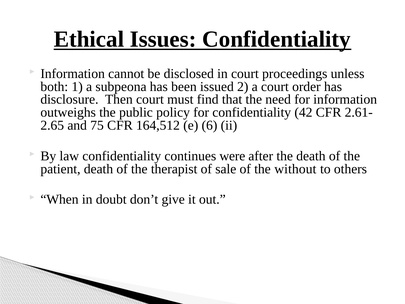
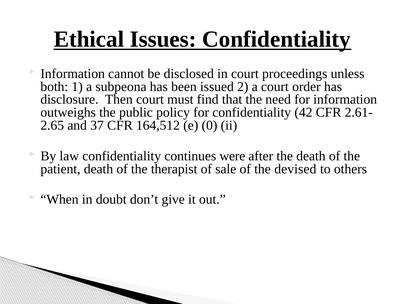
75: 75 -> 37
6: 6 -> 0
without: without -> devised
